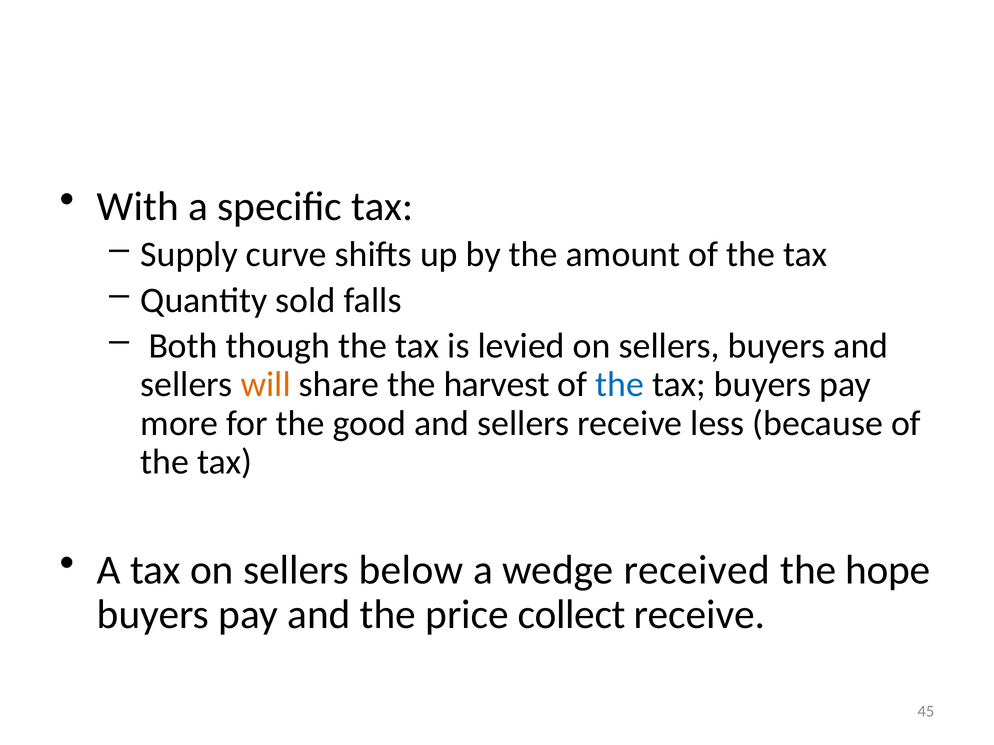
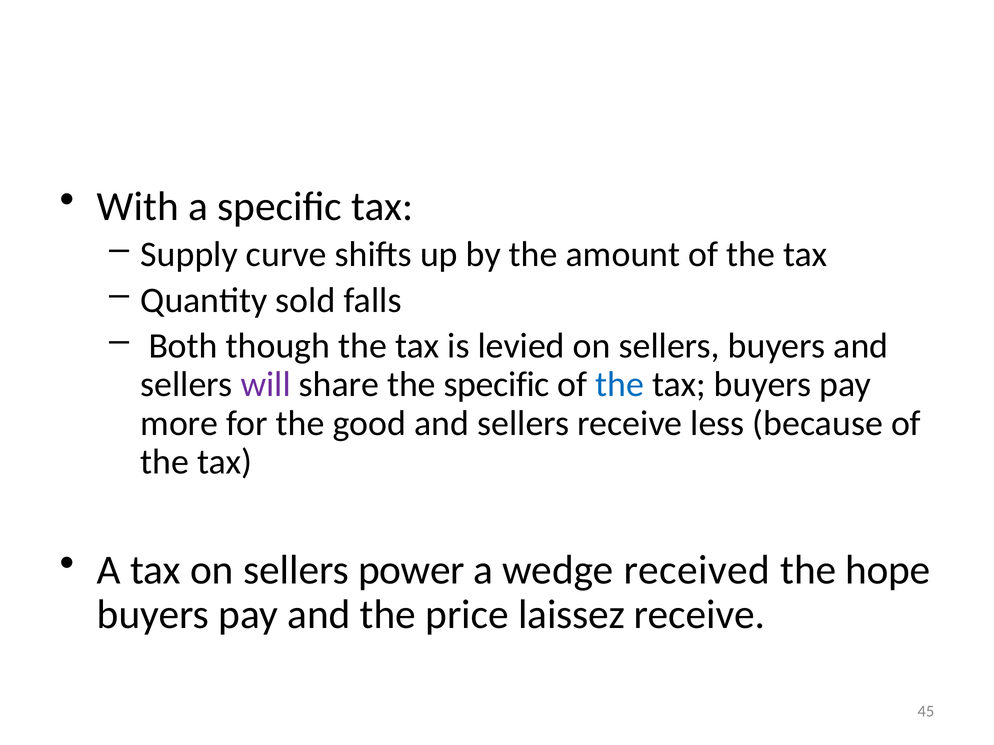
will colour: orange -> purple
the harvest: harvest -> specific
below: below -> power
collect: collect -> laissez
